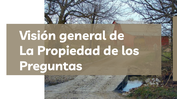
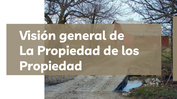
Preguntas at (51, 67): Preguntas -> Propiedad
